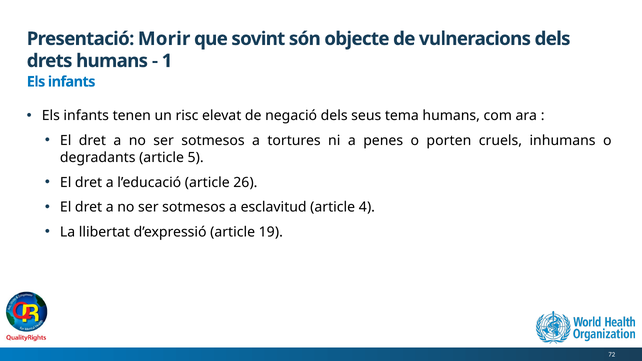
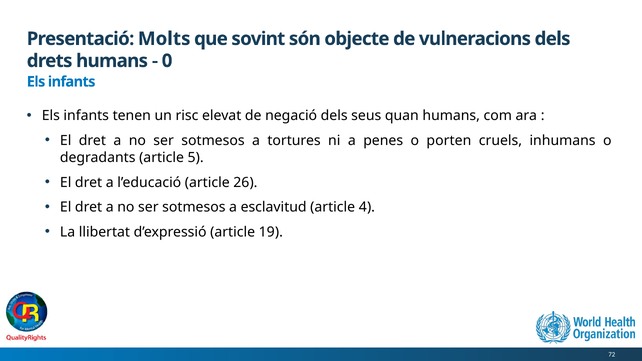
Morir: Morir -> Molts
1: 1 -> 0
tema: tema -> quan
